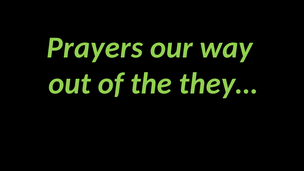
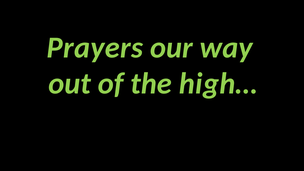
they…: they… -> high…
